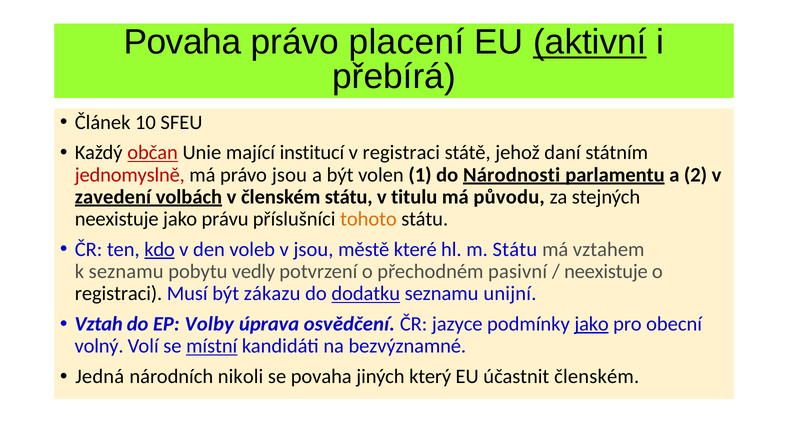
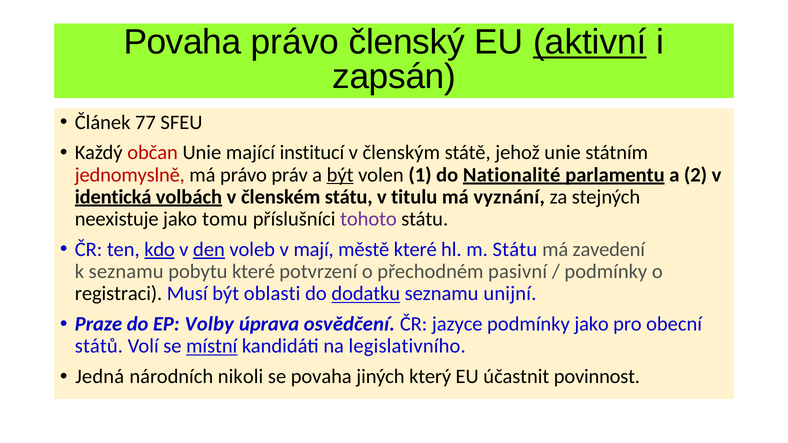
placení: placení -> členský
přebírá: přebírá -> zapsán
10: 10 -> 77
občan underline: present -> none
v registraci: registraci -> členským
jehož daní: daní -> unie
právo jsou: jsou -> práv
být at (340, 175) underline: none -> present
Národnosti: Národnosti -> Nationalité
zavedení: zavedení -> identická
původu: původu -> vyznání
právu: právu -> tomu
tohoto colour: orange -> purple
den underline: none -> present
v jsou: jsou -> mají
vztahem: vztahem -> zavedení
pobytu vedly: vedly -> které
neexistuje at (606, 272): neexistuje -> podmínky
zákazu: zákazu -> oblasti
Vztah: Vztah -> Praze
jako at (592, 324) underline: present -> none
volný: volný -> států
bezvýznamné: bezvýznamné -> legislativního
účastnit členském: členském -> povinnost
